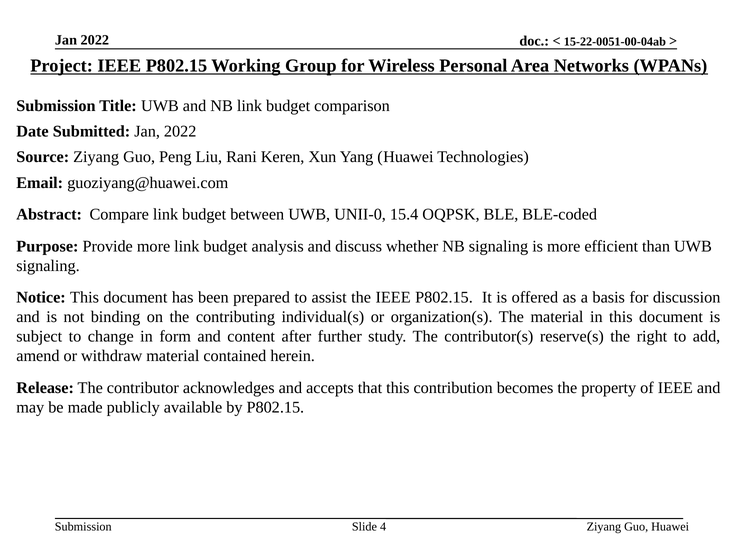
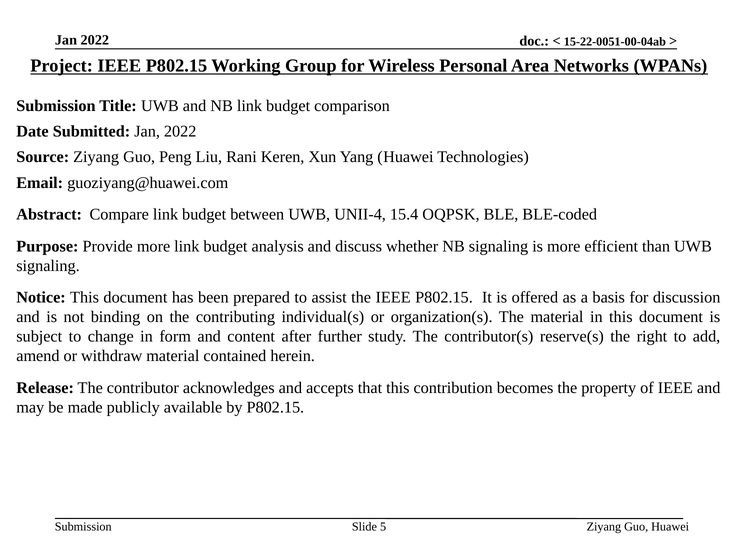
UNII-0: UNII-0 -> UNII-4
4: 4 -> 5
